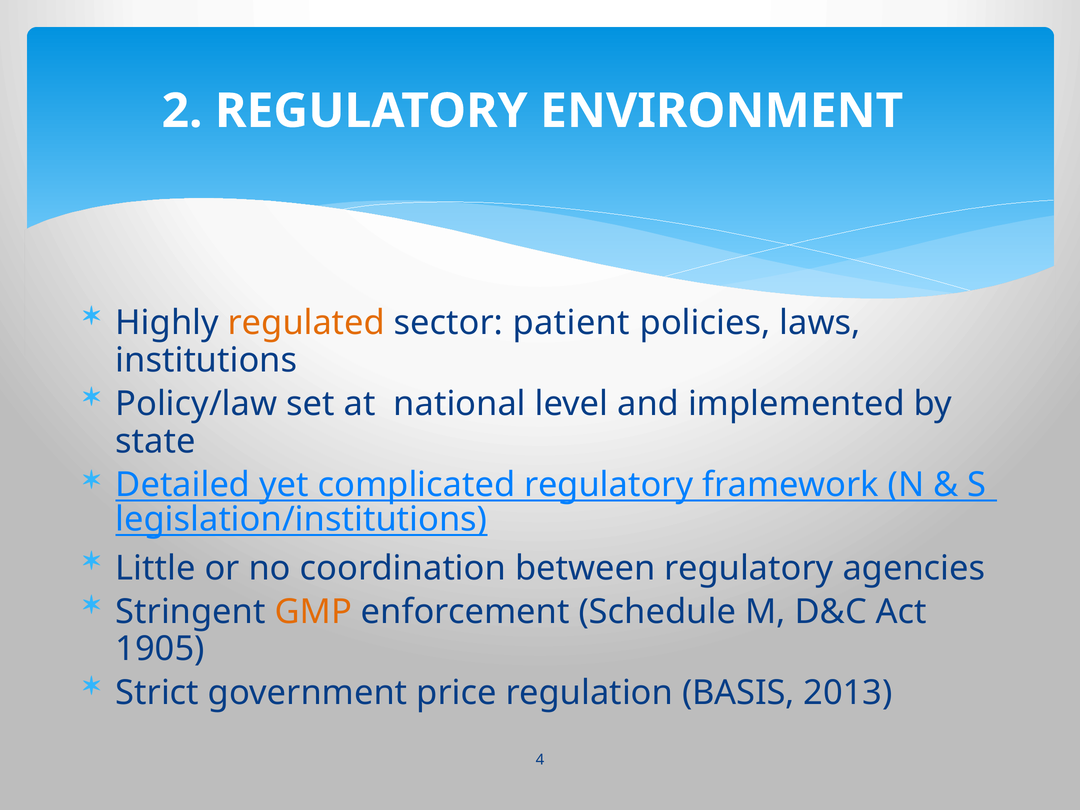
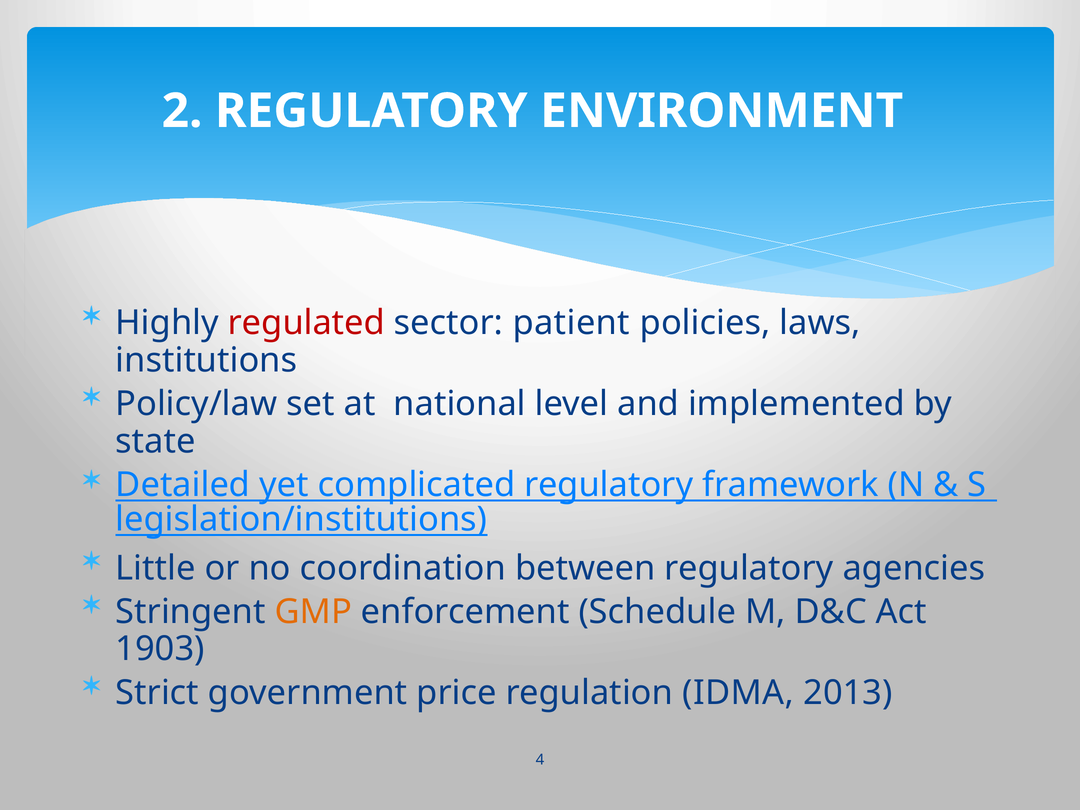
regulated colour: orange -> red
1905: 1905 -> 1903
BASIS: BASIS -> IDMA
